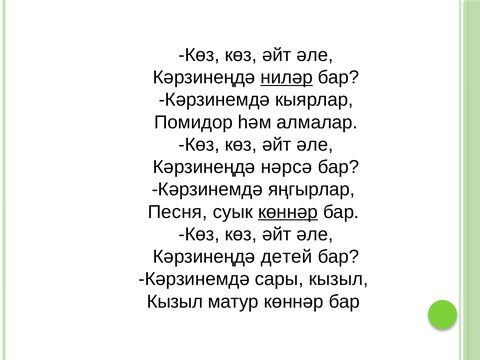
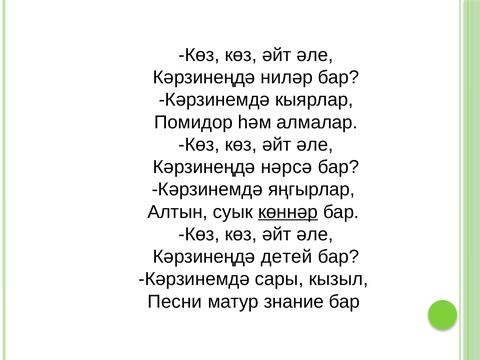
ниләр underline: present -> none
Песня: Песня -> Алтын
Кызыл at (175, 302): Кызыл -> Песни
матур көннәр: көннәр -> знание
